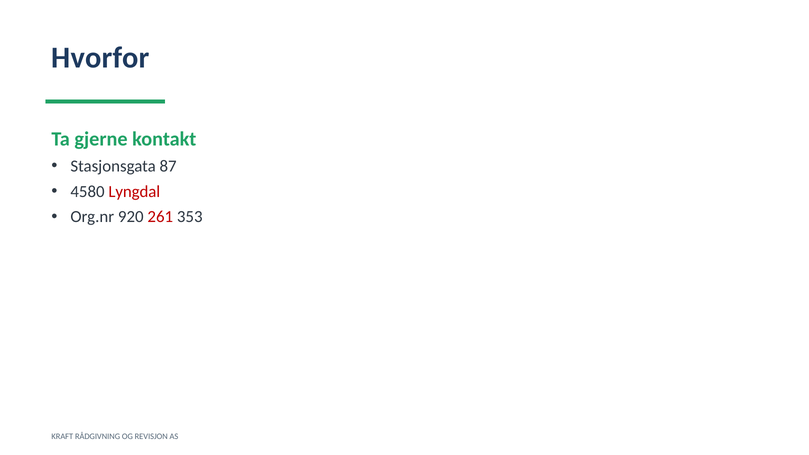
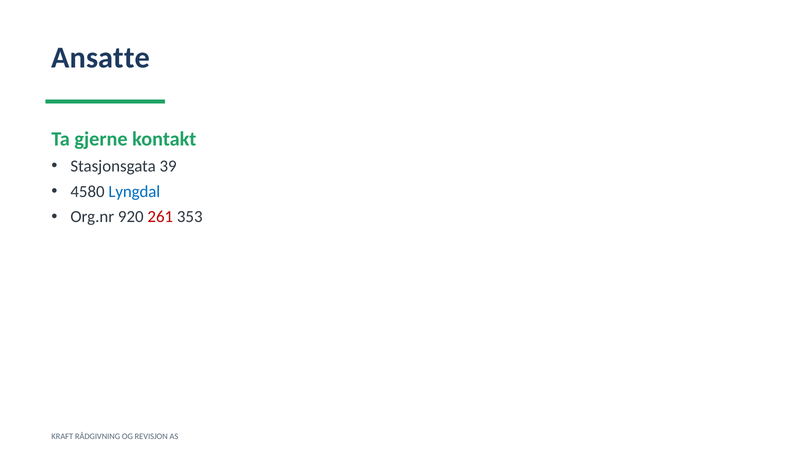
Hvorfor: Hvorfor -> Ansatte
87: 87 -> 39
Lyngdal colour: red -> blue
